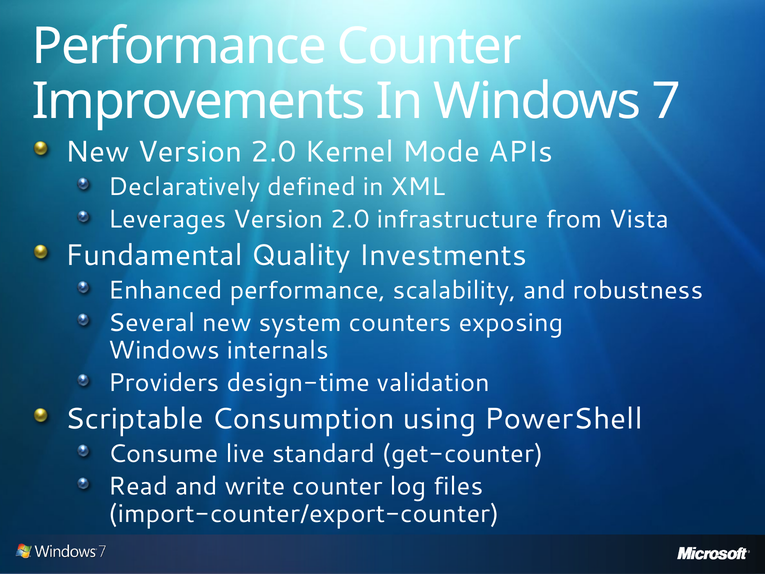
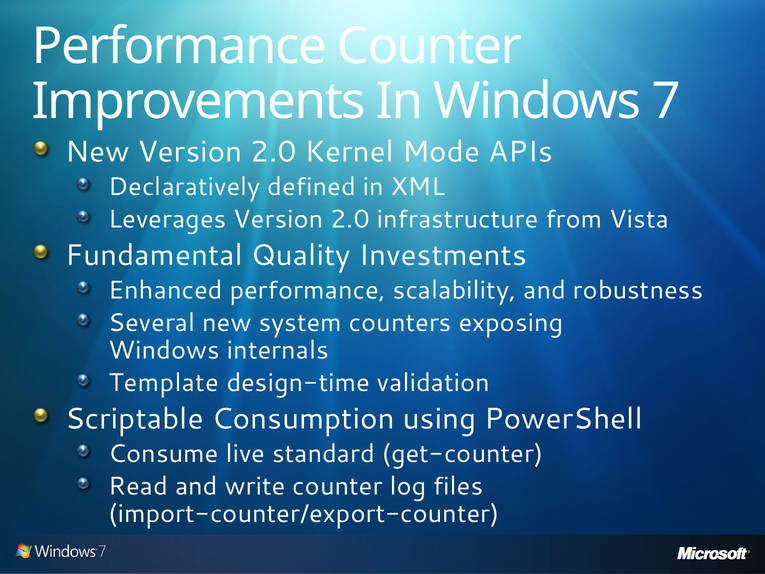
Providers: Providers -> Template
